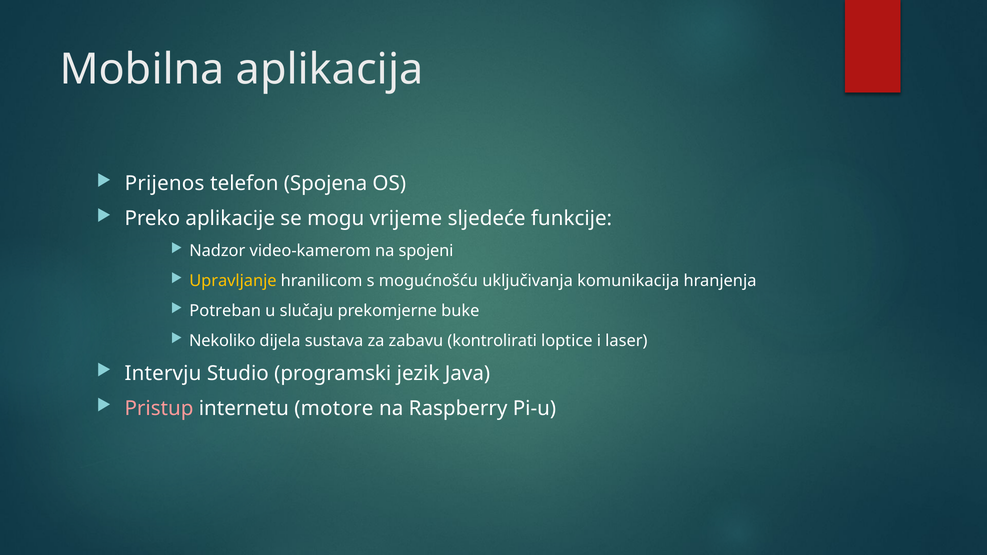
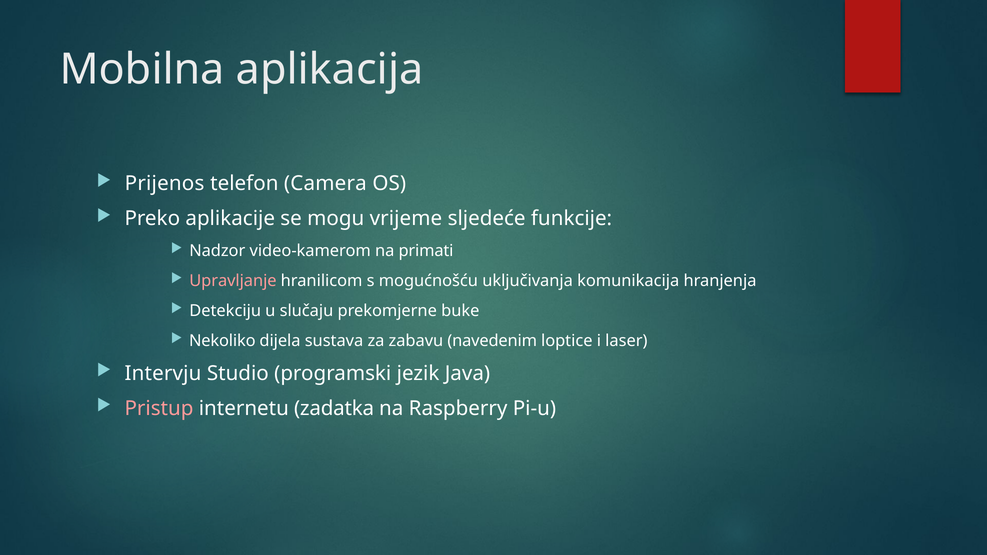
Spojena: Spojena -> Camera
spojeni: spojeni -> primati
Upravljanje colour: yellow -> pink
Potreban: Potreban -> Detekciju
kontrolirati: kontrolirati -> navedenim
motore: motore -> zadatka
